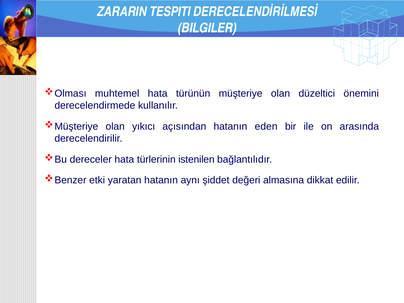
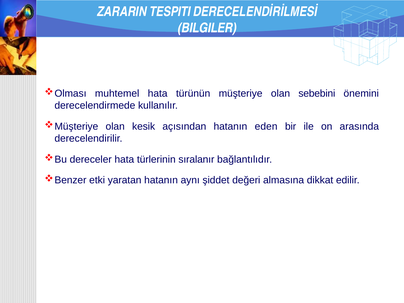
düzeltici: düzeltici -> sebebini
yıkıcı: yıkıcı -> kesik
istenilen: istenilen -> sıralanır
